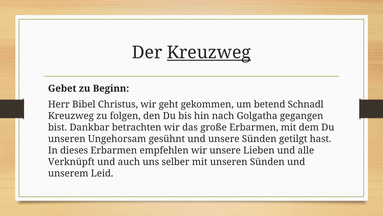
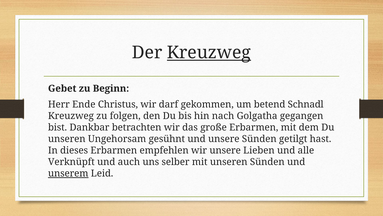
Bibel: Bibel -> Ende
geht: geht -> darf
unserem underline: none -> present
